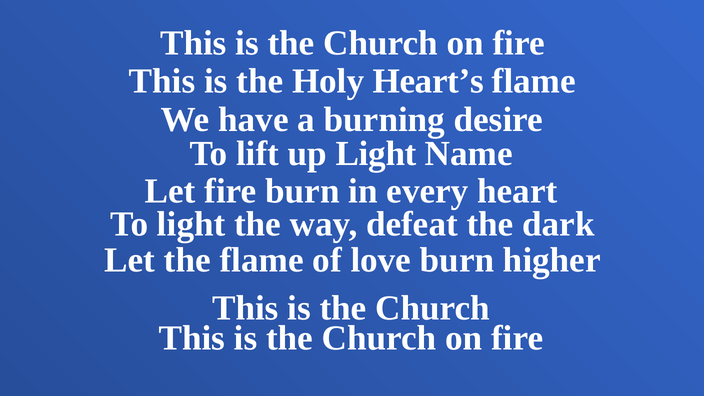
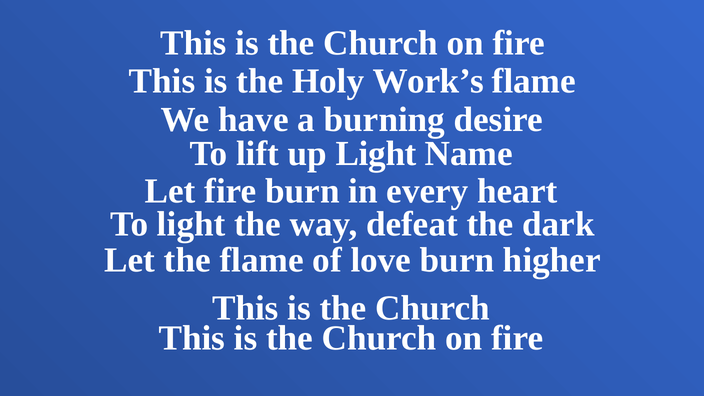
Heart’s: Heart’s -> Work’s
